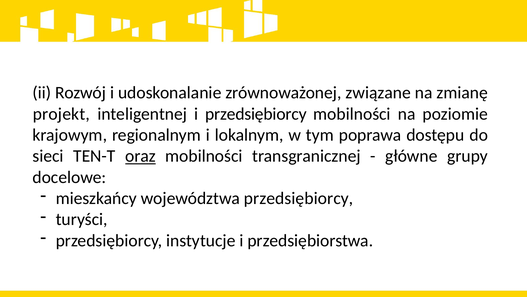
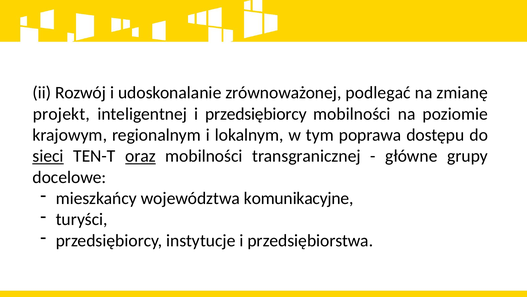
związane: związane -> podlegać
sieci underline: none -> present
województwa przedsiębiorcy: przedsiębiorcy -> komunikacyjne
